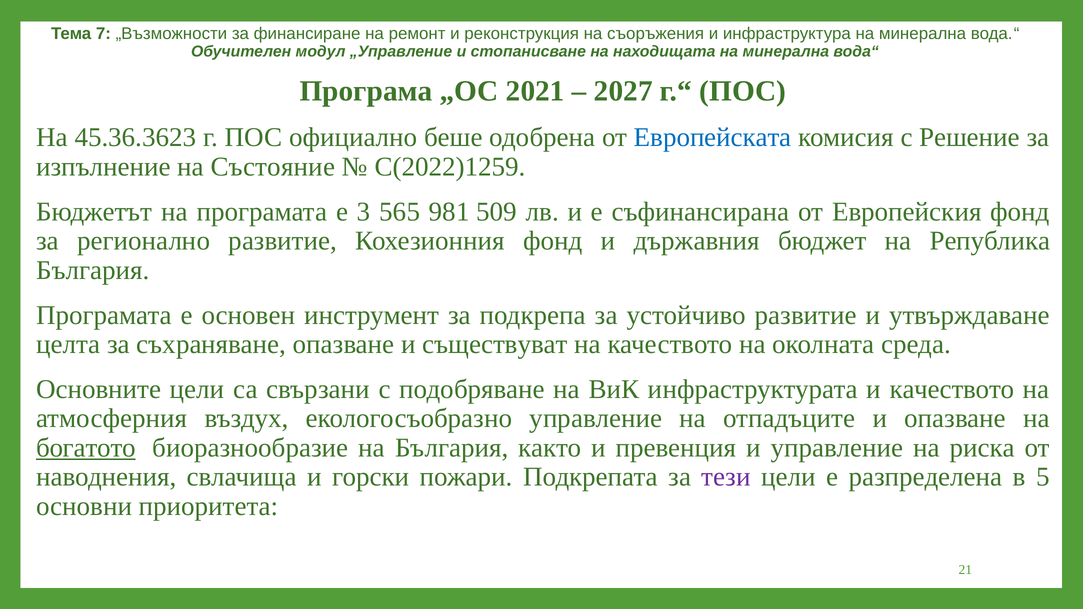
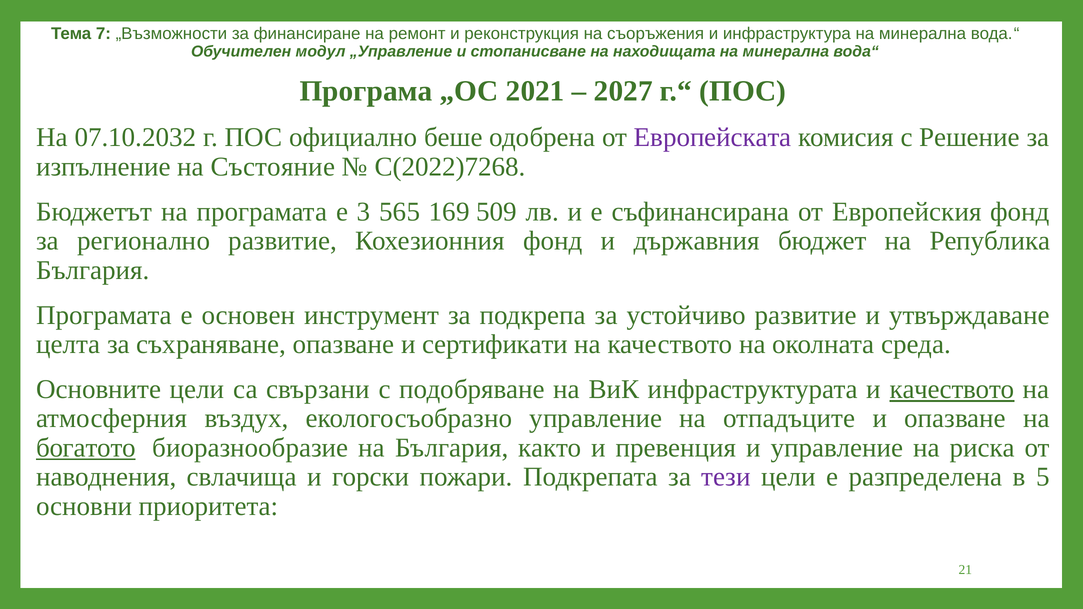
45.36.3623: 45.36.3623 -> 07.10.2032
Европейската colour: blue -> purple
С(2022)1259: С(2022)1259 -> С(2022)7268
981: 981 -> 169
съществуват: съществуват -> сертификати
качеството at (952, 389) underline: none -> present
